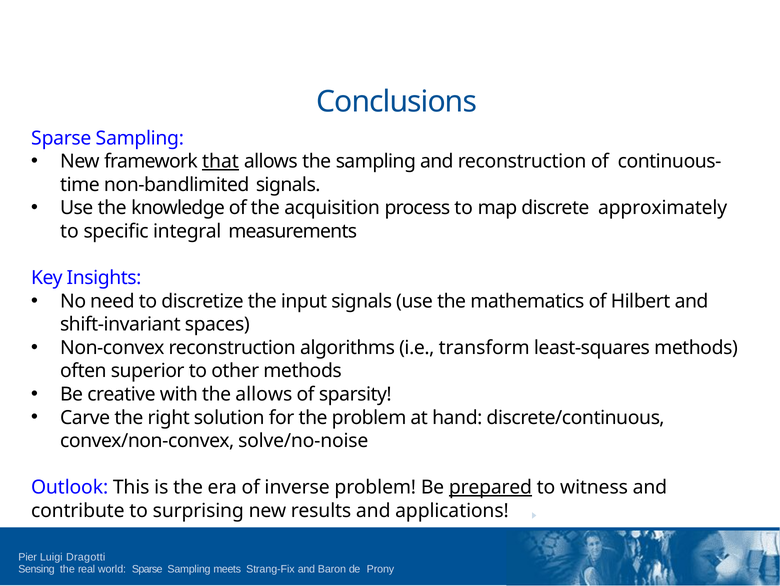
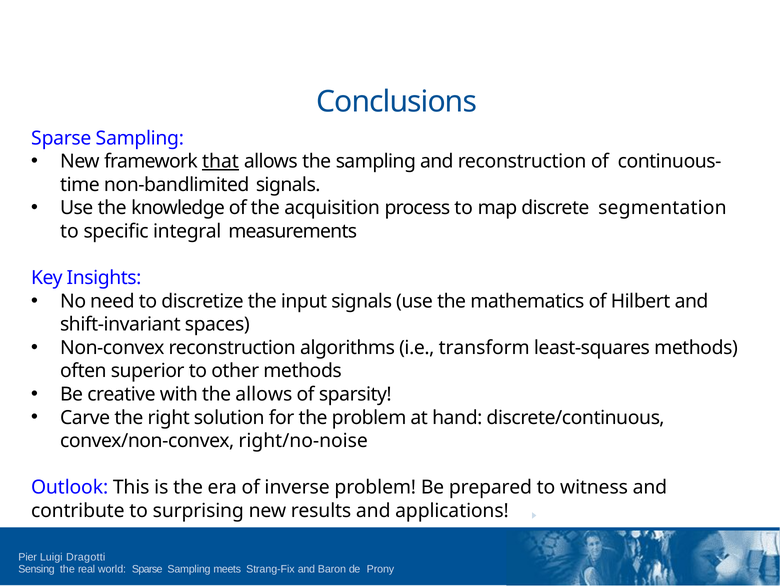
approximately: approximately -> segmentation
solve/no-noise: solve/no-noise -> right/no-noise
prepared underline: present -> none
